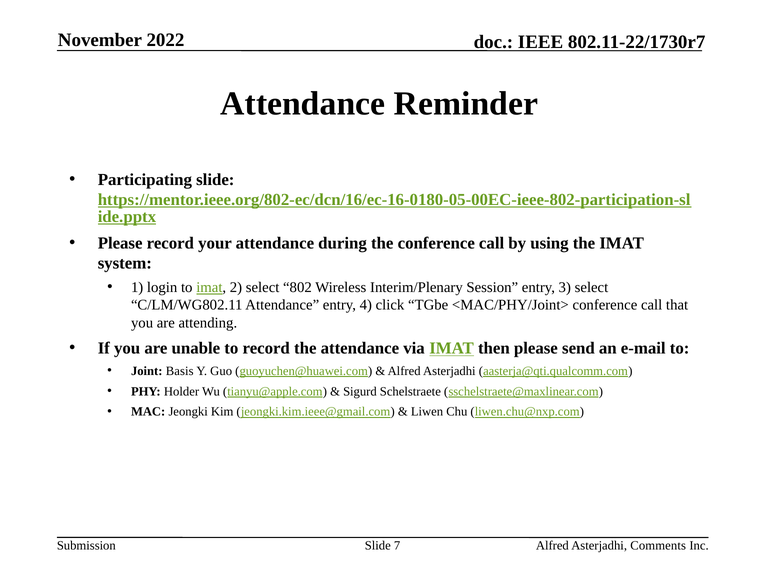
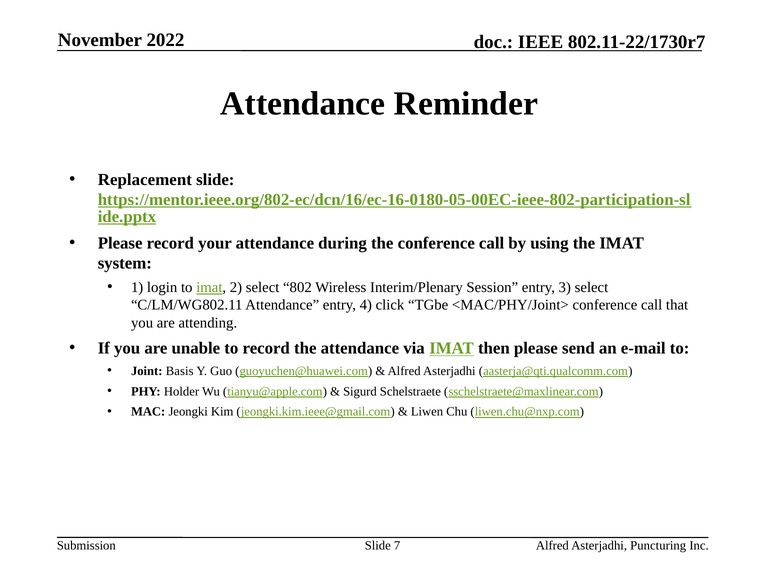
Participating: Participating -> Replacement
Comments: Comments -> Puncturing
